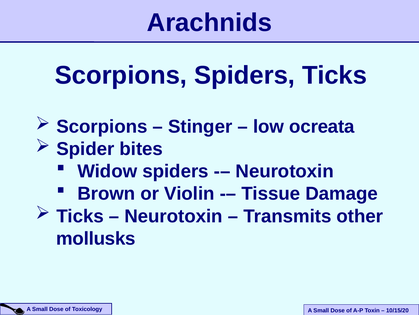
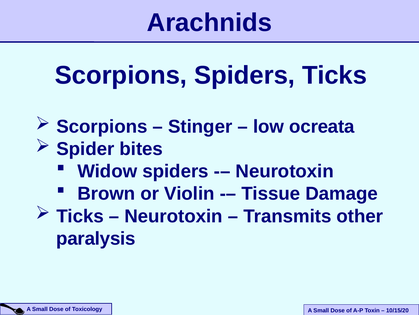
mollusks: mollusks -> paralysis
